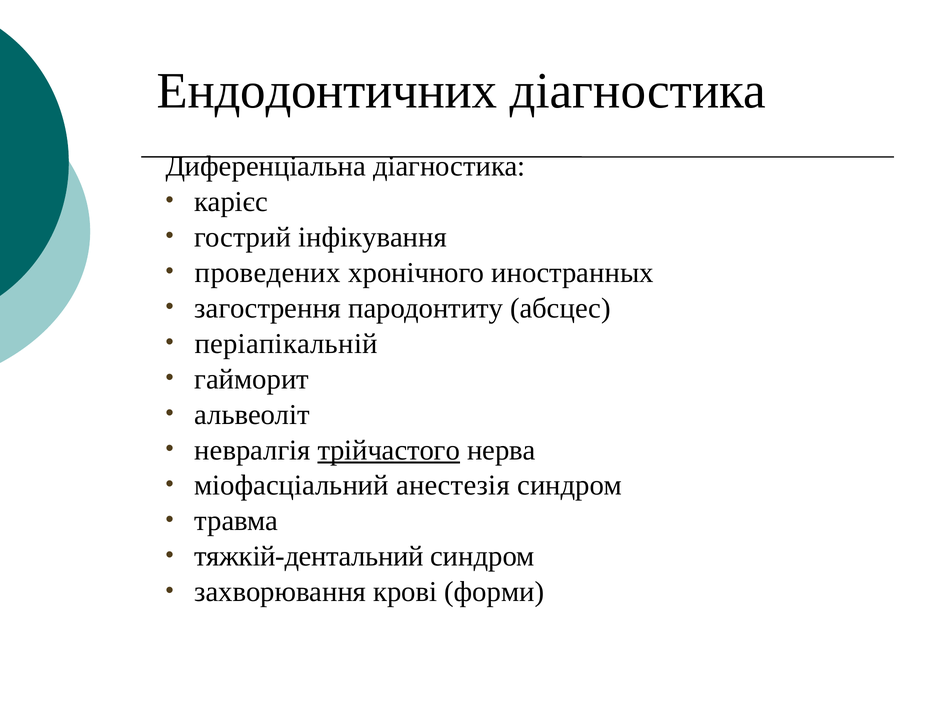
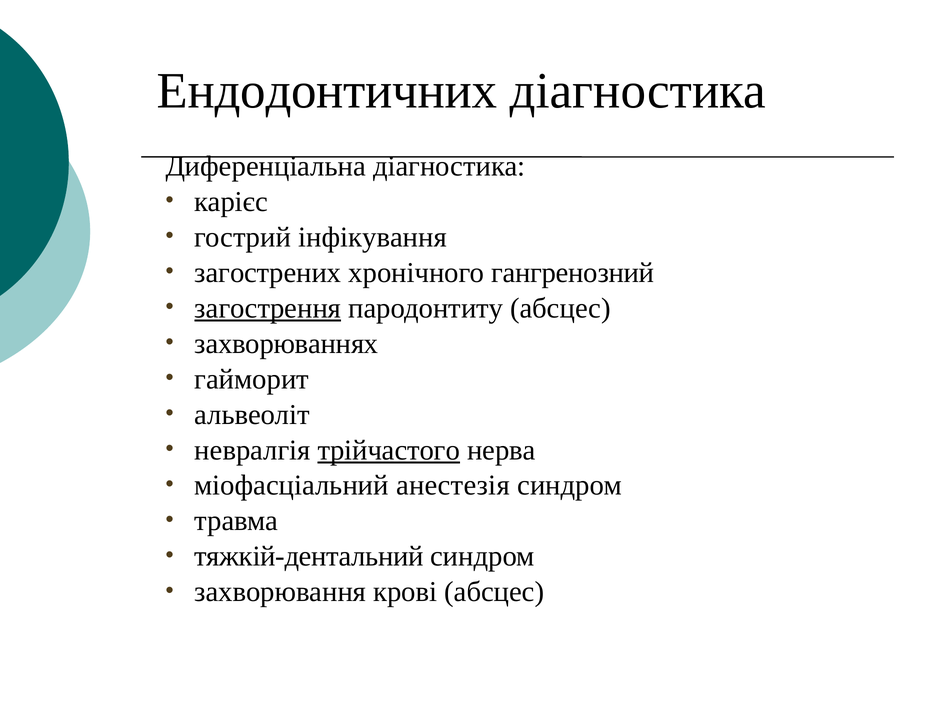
проведених: проведених -> загострених
иностранных: иностранных -> гангренозний
загострення underline: none -> present
періапікальній: періапікальній -> захворюваннях
крові форми: форми -> абсцес
